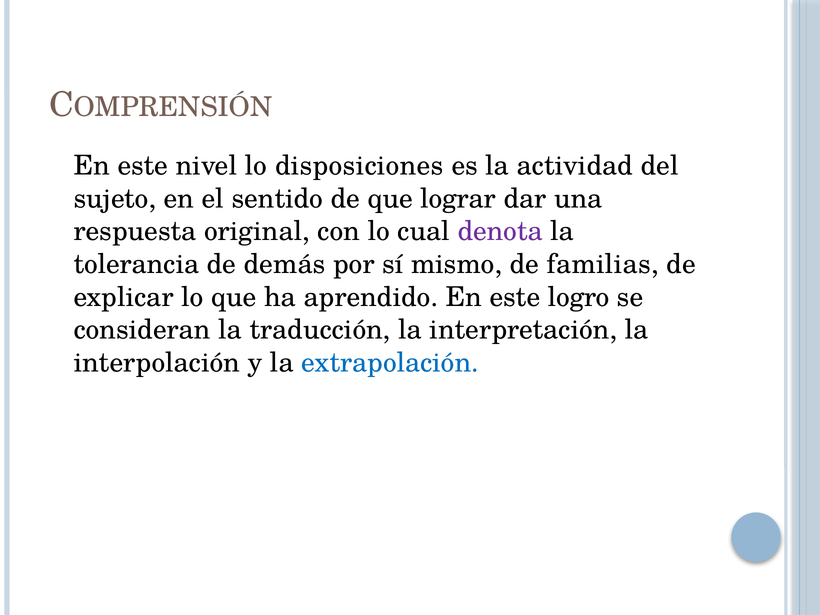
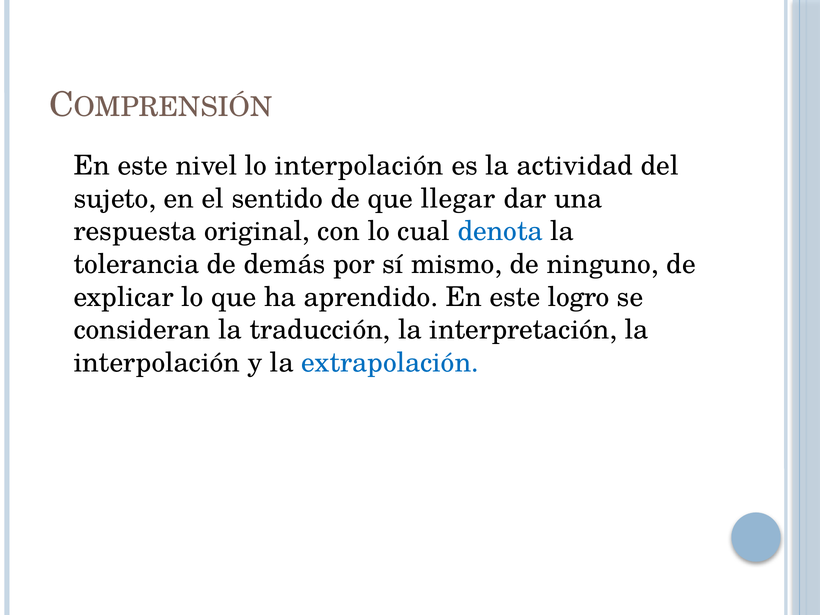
lo disposiciones: disposiciones -> interpolación
lograr: lograr -> llegar
denota colour: purple -> blue
familias: familias -> ninguno
